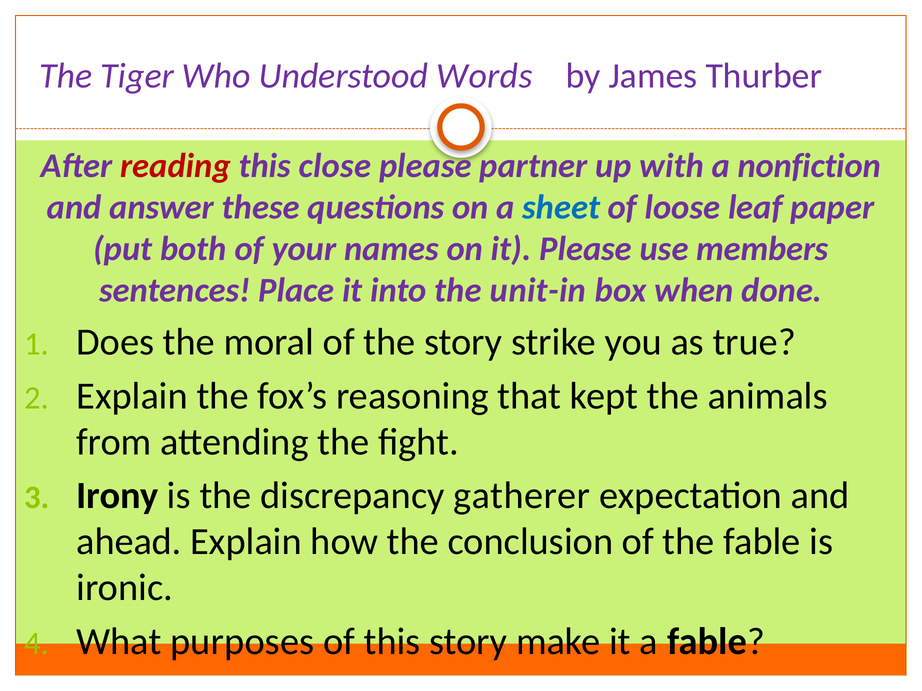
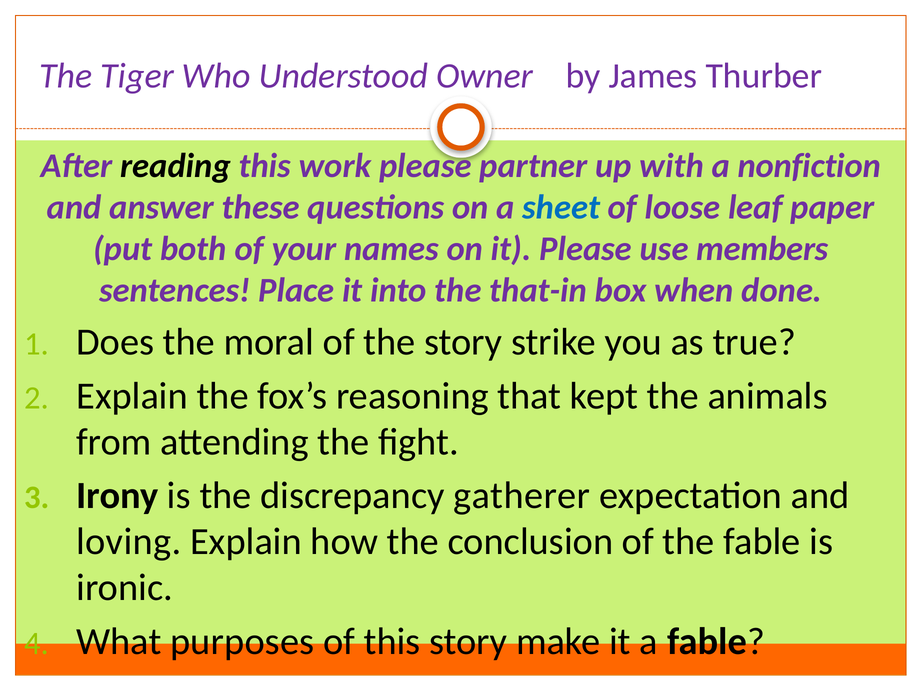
Words: Words -> Owner
reading colour: red -> black
close: close -> work
unit-in: unit-in -> that-in
ahead: ahead -> loving
